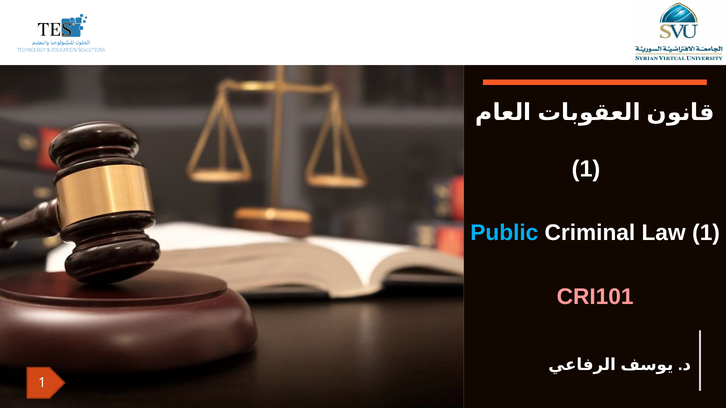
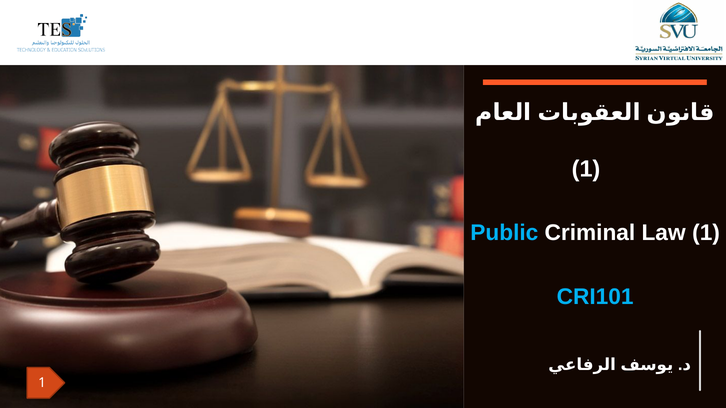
CRI101 colour: pink -> light blue
